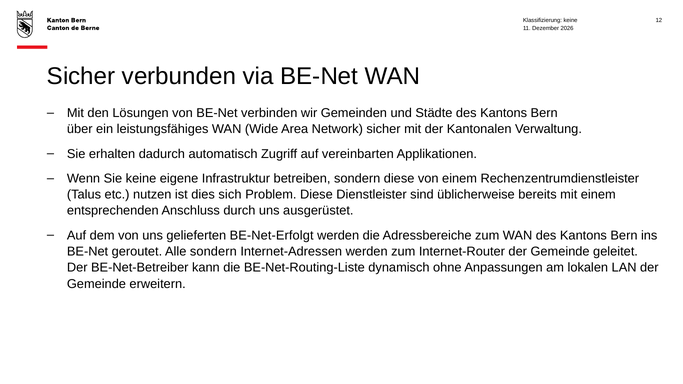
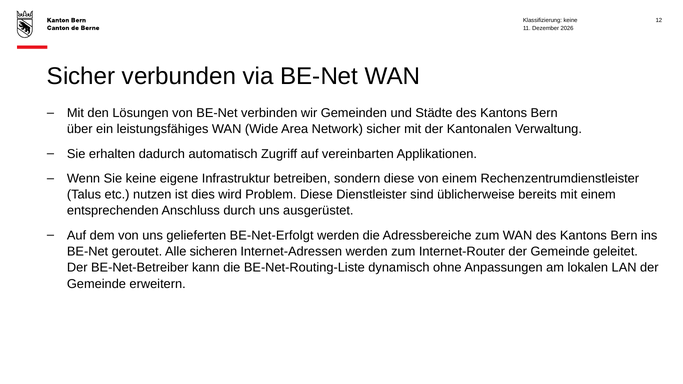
sich: sich -> wird
Alle sondern: sondern -> sicheren
